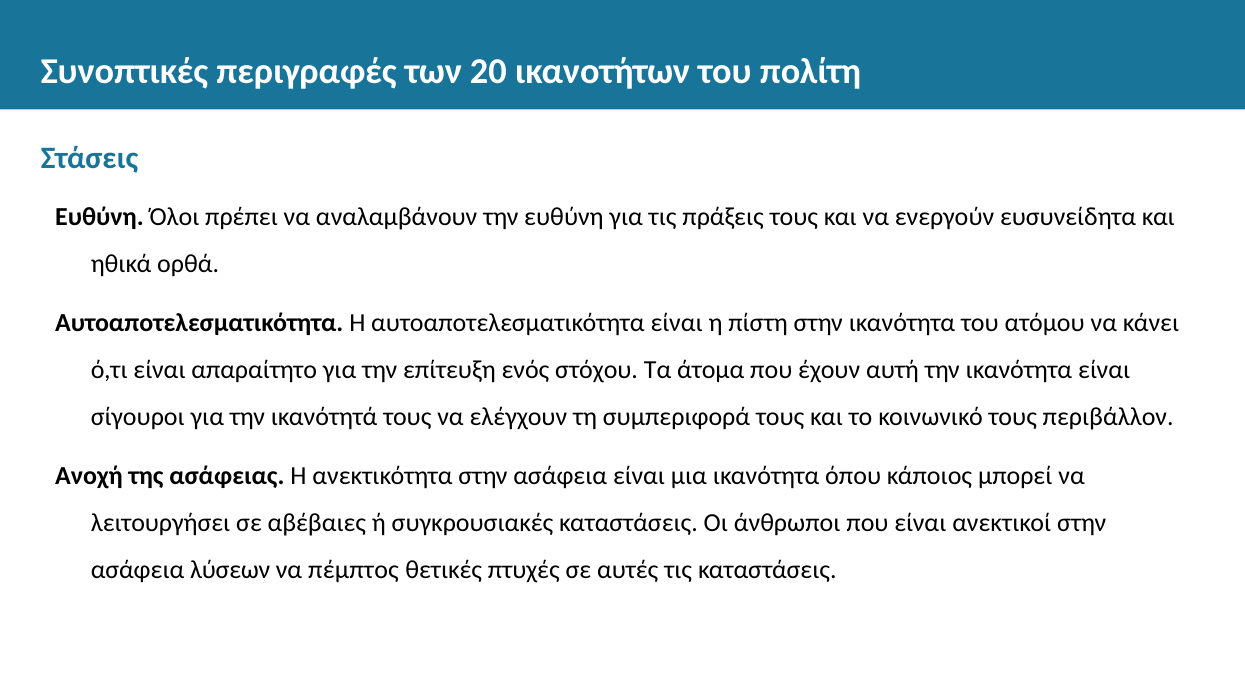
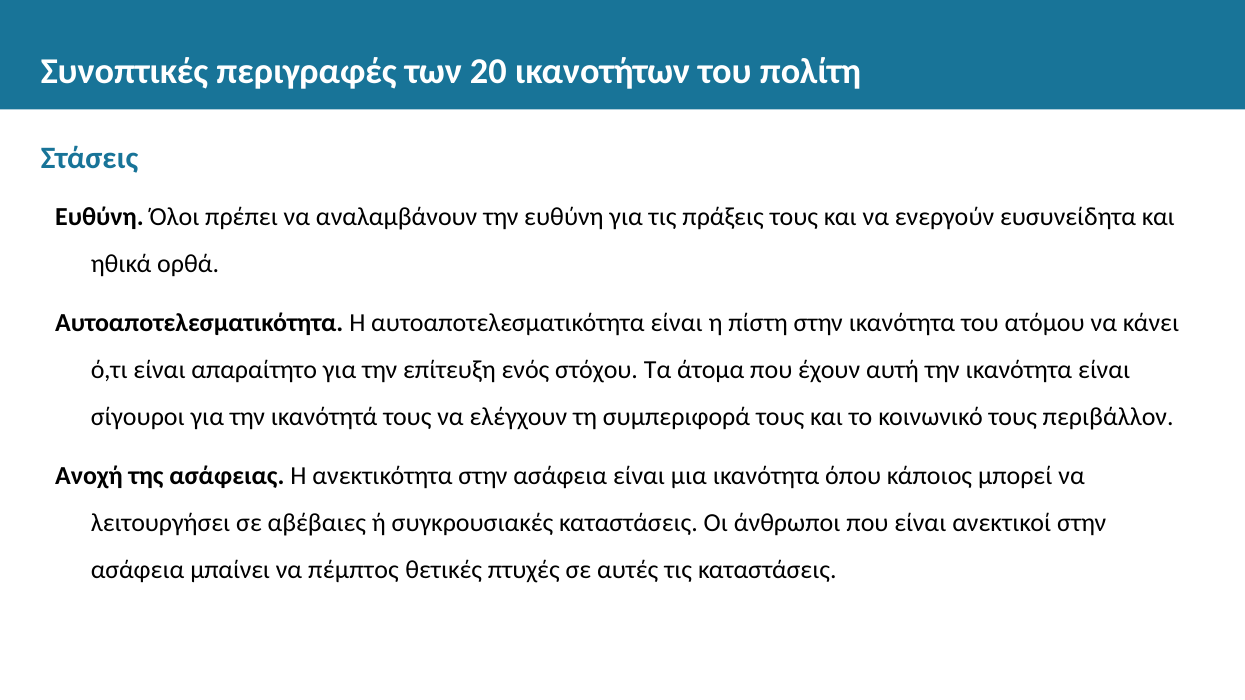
λύσεων: λύσεων -> μπαίνει
